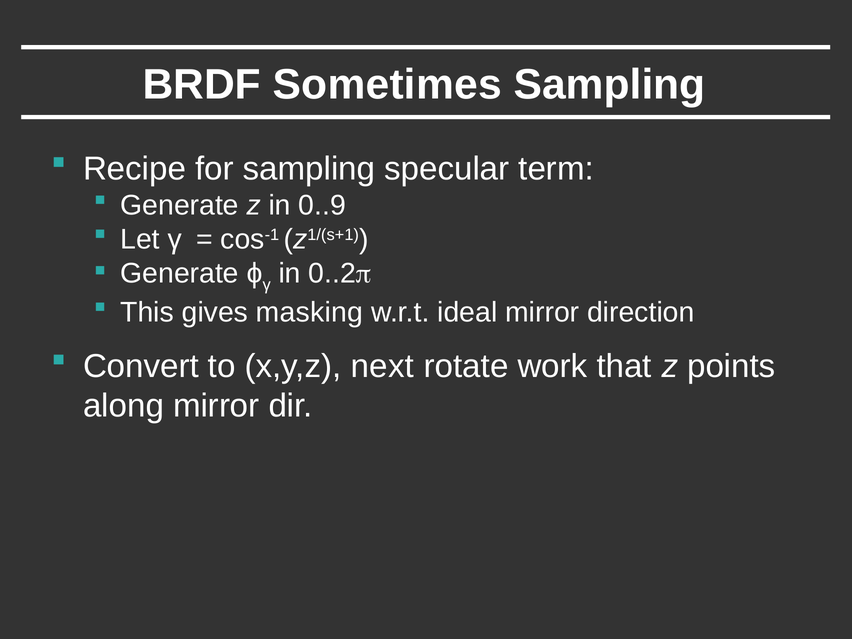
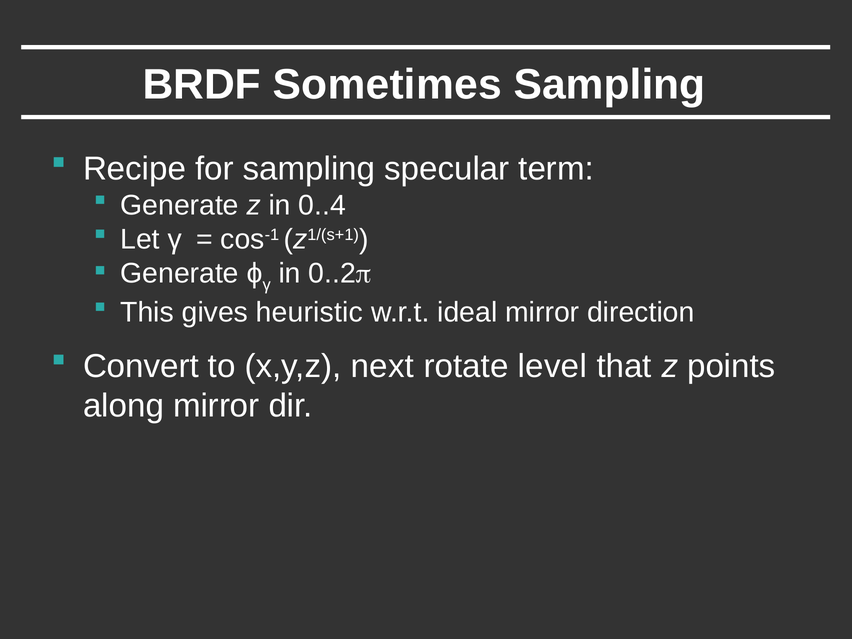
0..9: 0..9 -> 0..4
masking: masking -> heuristic
work: work -> level
